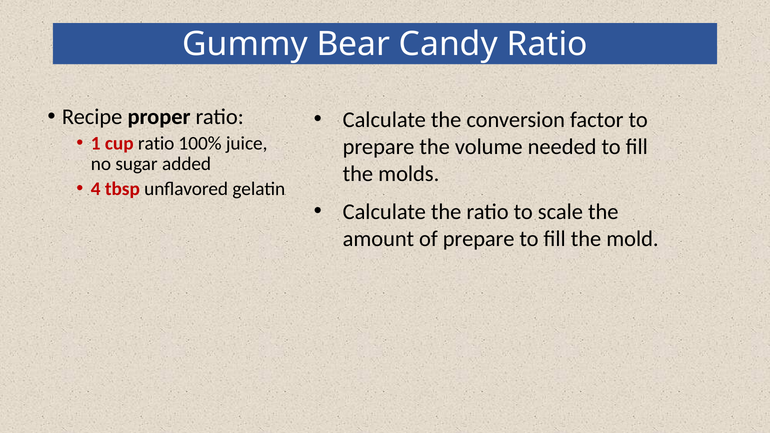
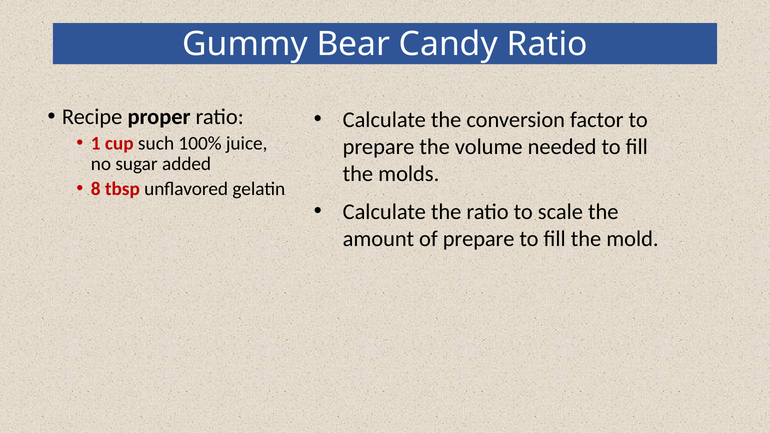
cup ratio: ratio -> such
4: 4 -> 8
